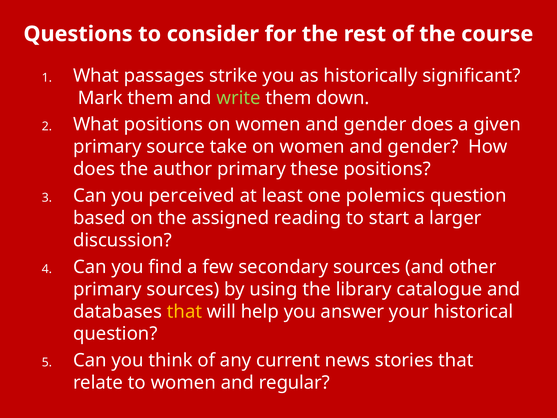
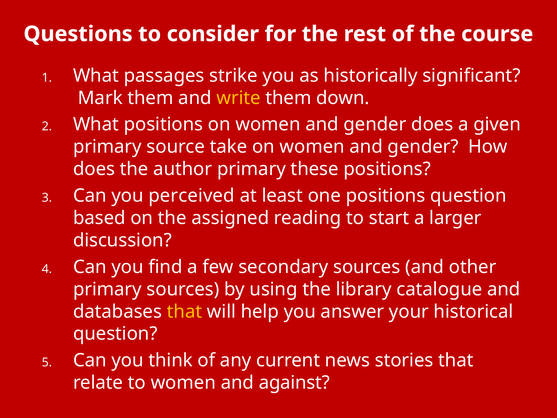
write colour: light green -> yellow
one polemics: polemics -> positions
regular: regular -> against
